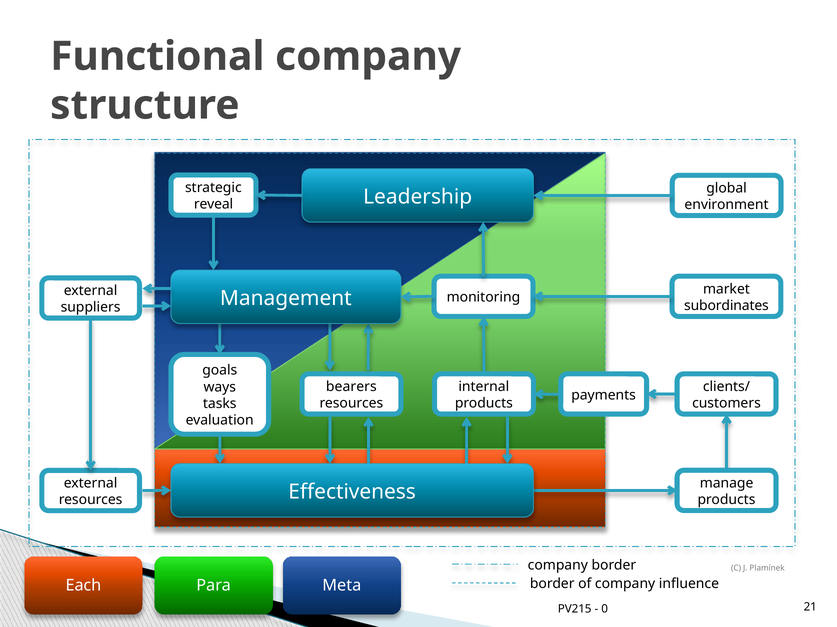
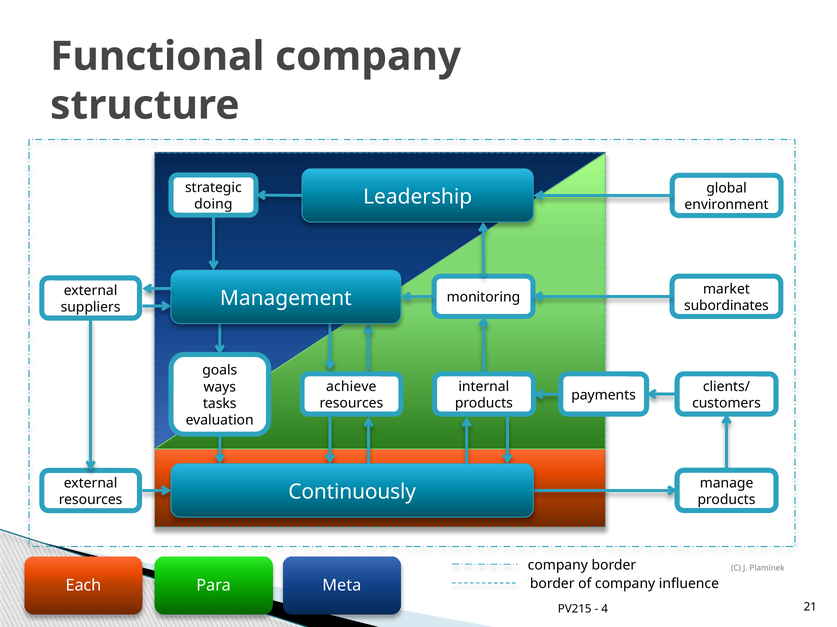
reveal: reveal -> doing
bearers: bearers -> achieve
Effectiveness: Effectiveness -> Continuously
0: 0 -> 4
